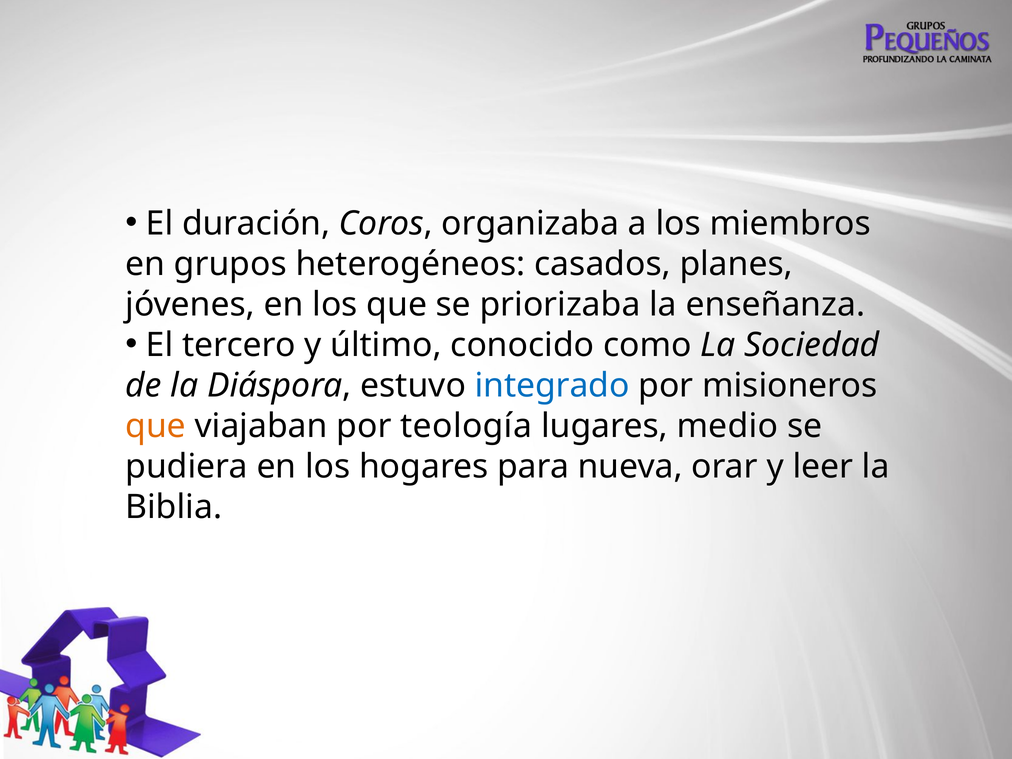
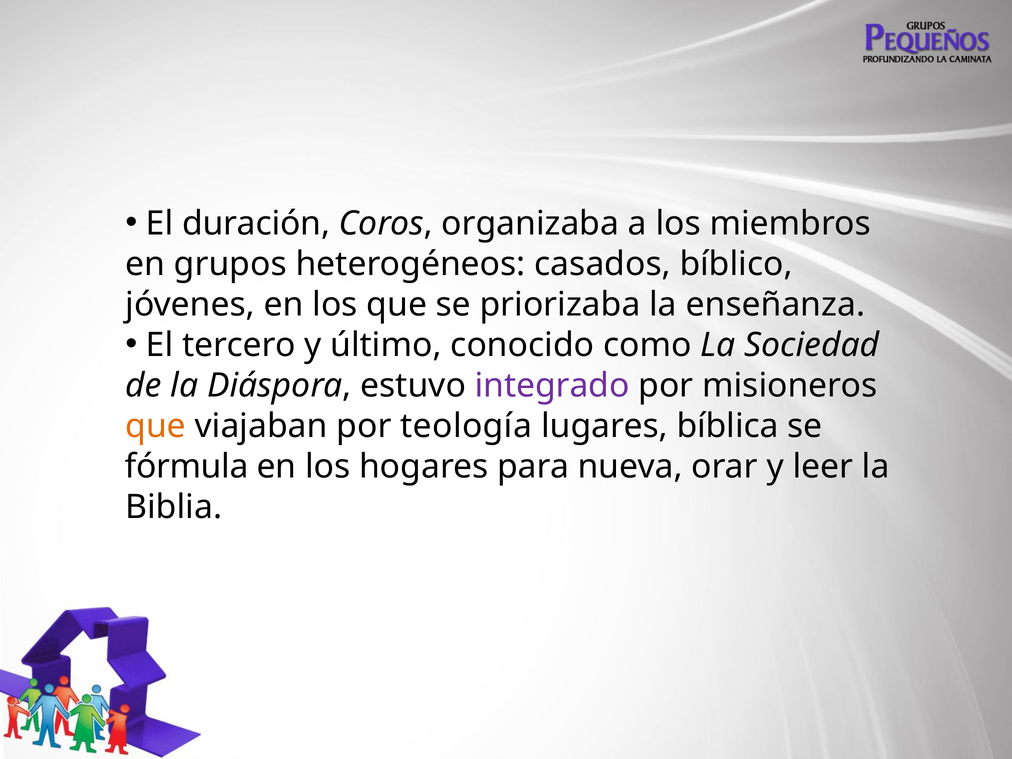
planes: planes -> bíblico
integrado colour: blue -> purple
medio: medio -> bíblica
pudiera: pudiera -> fórmula
